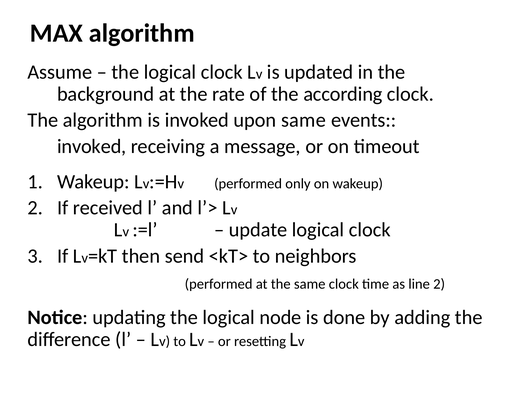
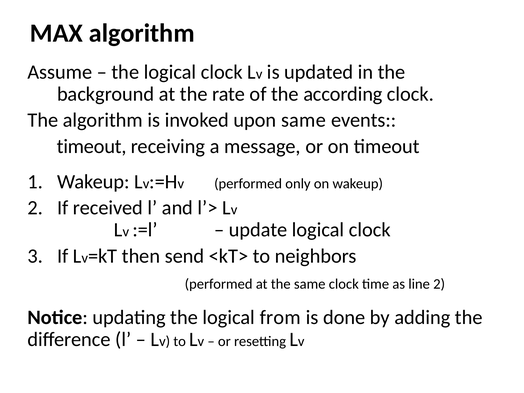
invoked at (92, 146): invoked -> timeout
node: node -> from
